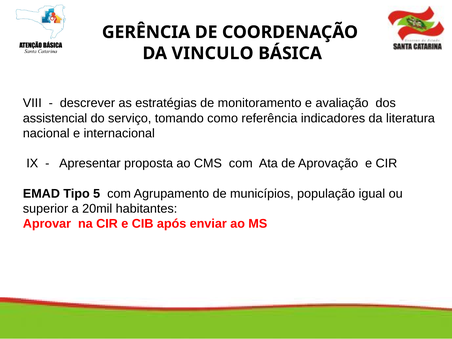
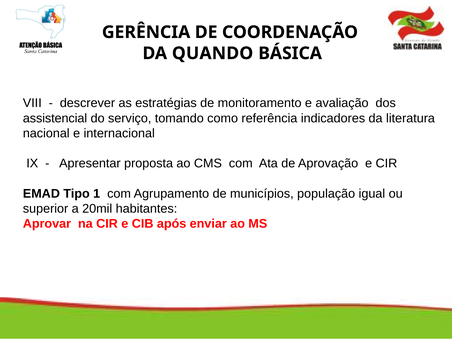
VINCULO: VINCULO -> QUANDO
5: 5 -> 1
